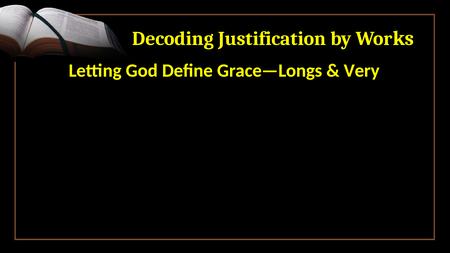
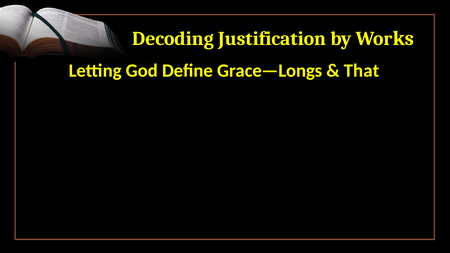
Very: Very -> That
